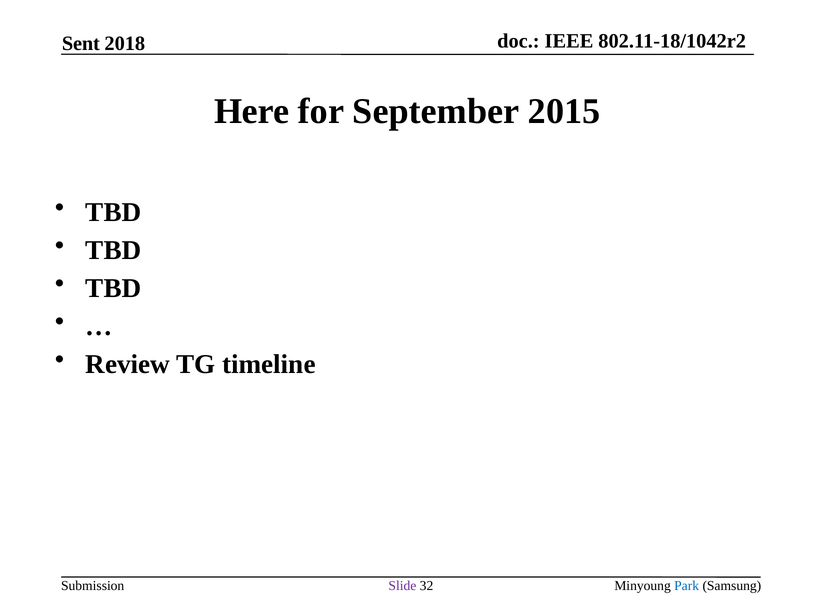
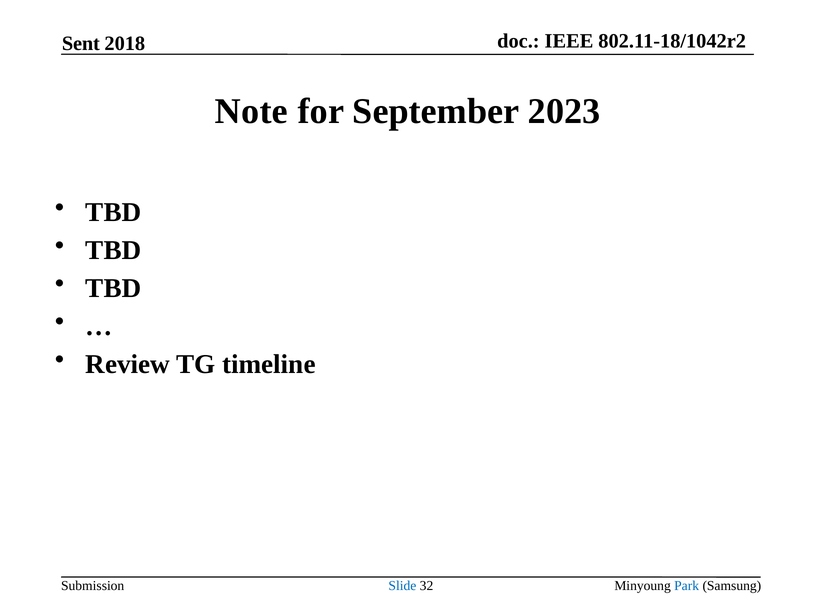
Here: Here -> Note
2015: 2015 -> 2023
Slide colour: purple -> blue
